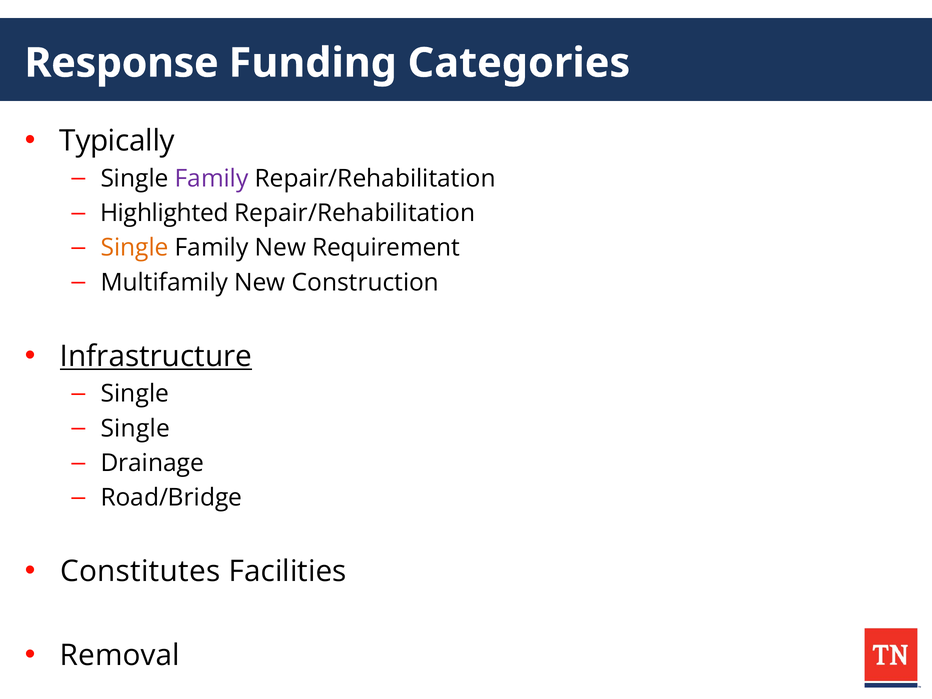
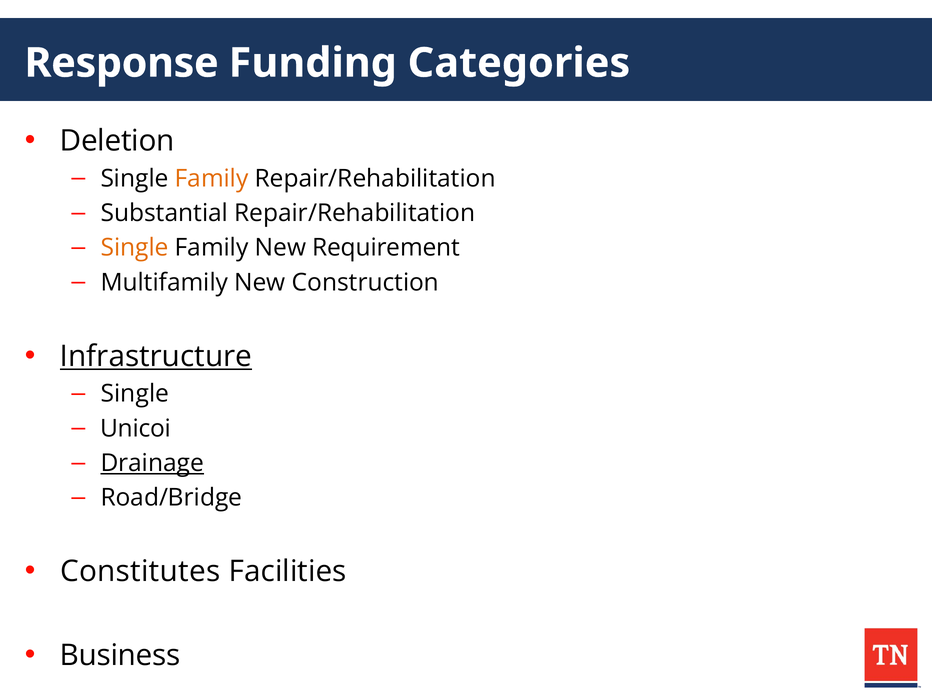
Typically: Typically -> Deletion
Family at (212, 179) colour: purple -> orange
Highlighted: Highlighted -> Substantial
Single at (135, 428): Single -> Unicoi
Drainage underline: none -> present
Removal: Removal -> Business
